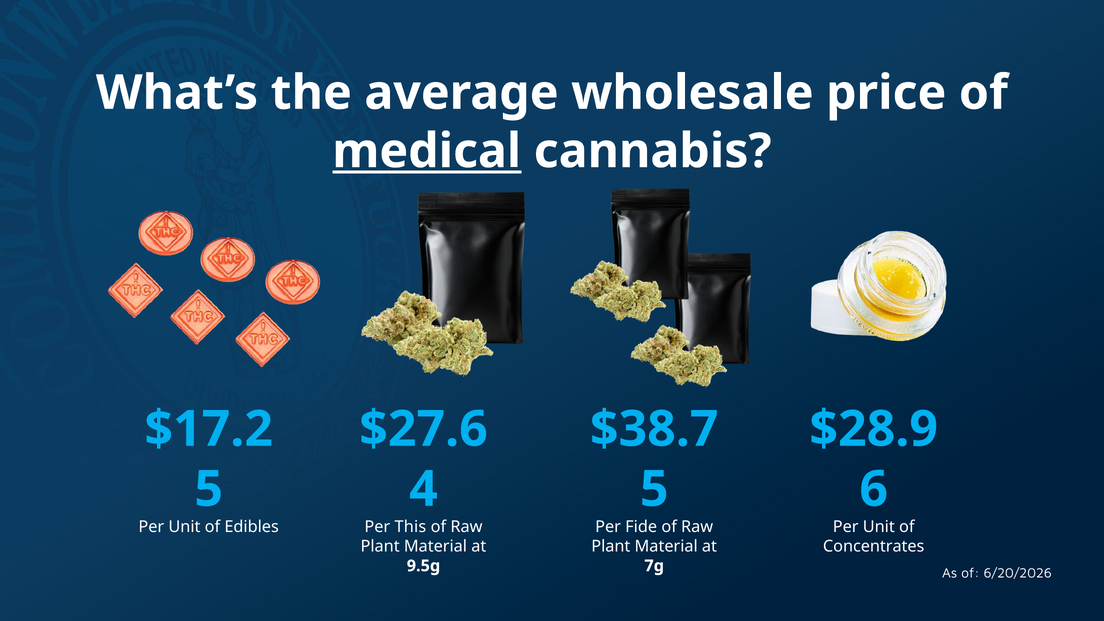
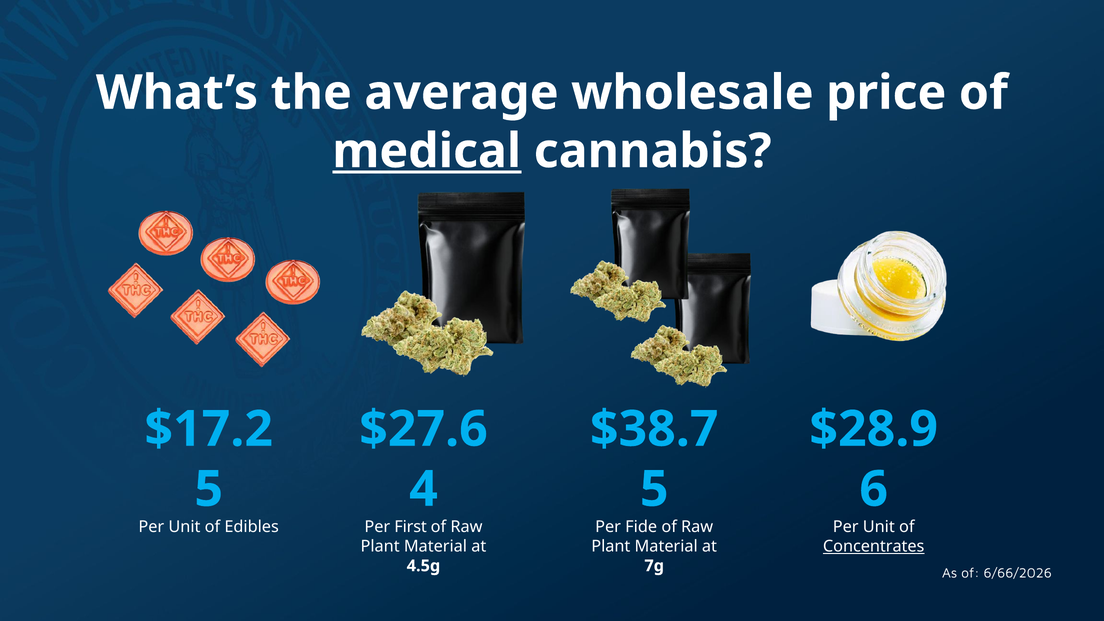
This: This -> First
Concentrates underline: none -> present
9.5g: 9.5g -> 4.5g
6/20/2026: 6/20/2026 -> 6/66/2026
